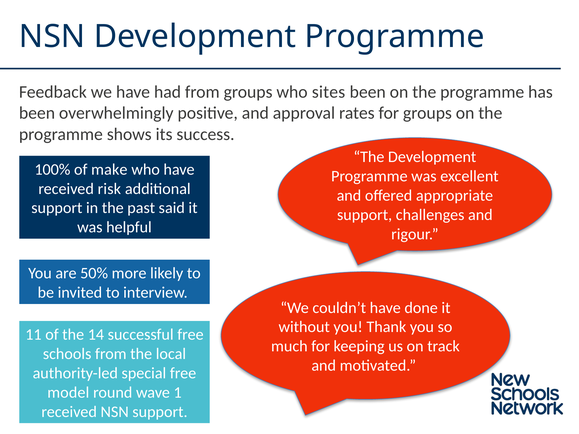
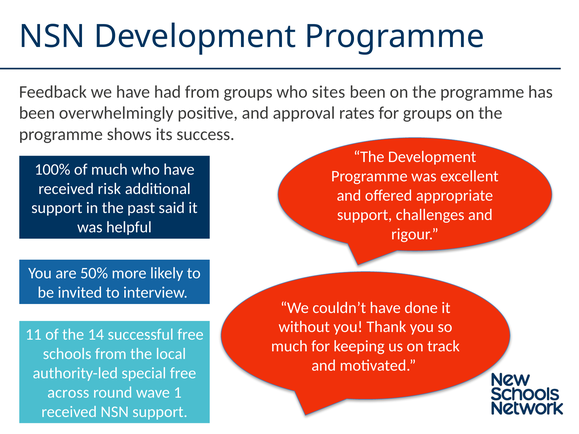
of make: make -> much
model: model -> across
